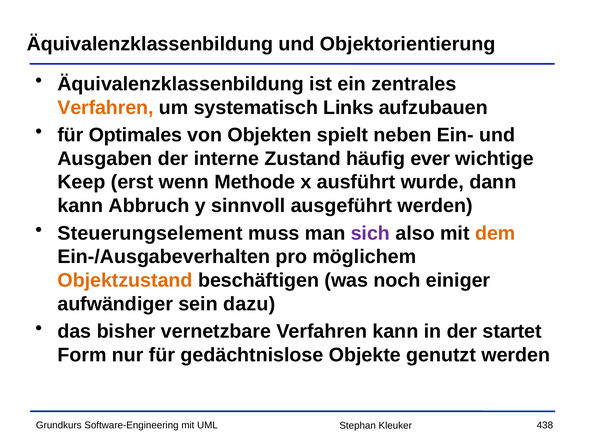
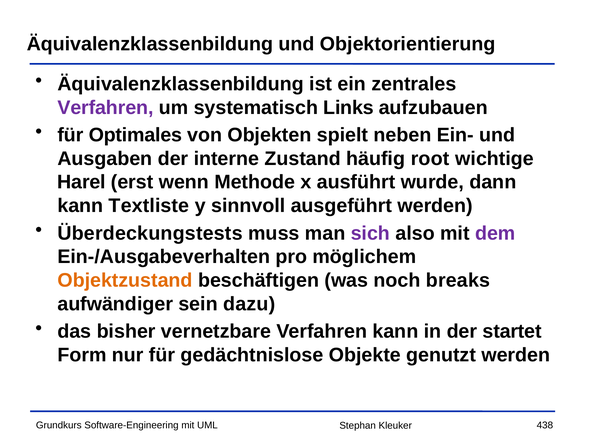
Verfahren at (105, 107) colour: orange -> purple
ever: ever -> root
Keep: Keep -> Harel
Abbruch: Abbruch -> Textliste
Steuerungselement: Steuerungselement -> Überdeckungstests
dem colour: orange -> purple
einiger: einiger -> breaks
